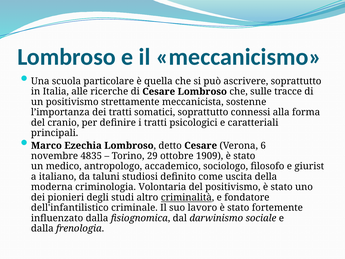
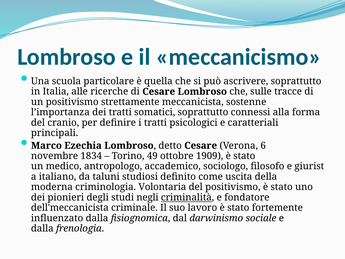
4835: 4835 -> 1834
29: 29 -> 49
altro: altro -> negli
dell'infantilistico: dell'infantilistico -> dell'meccanicista
